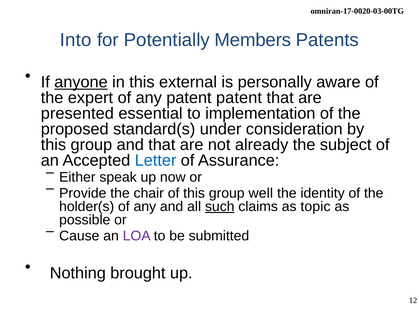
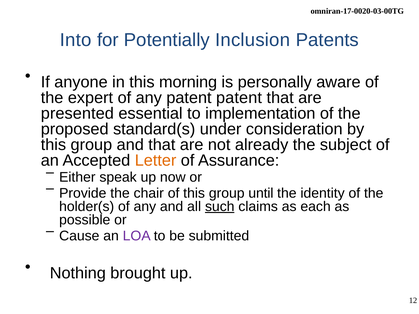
Members: Members -> Inclusion
anyone underline: present -> none
external: external -> morning
Letter colour: blue -> orange
well: well -> until
topic: topic -> each
